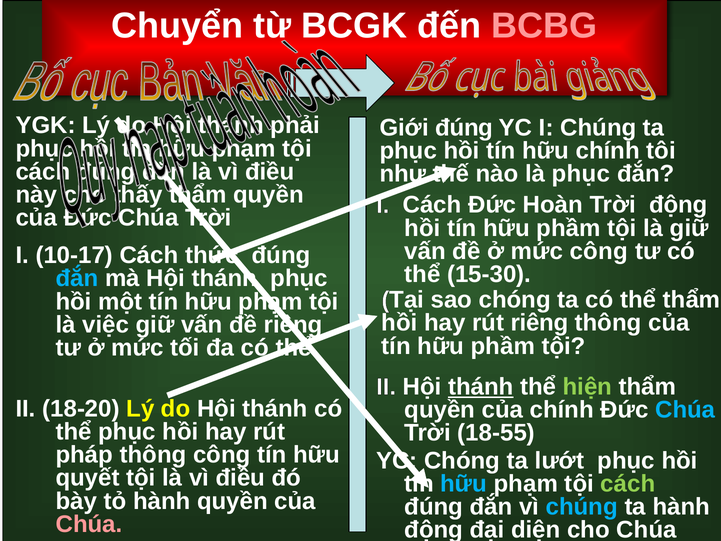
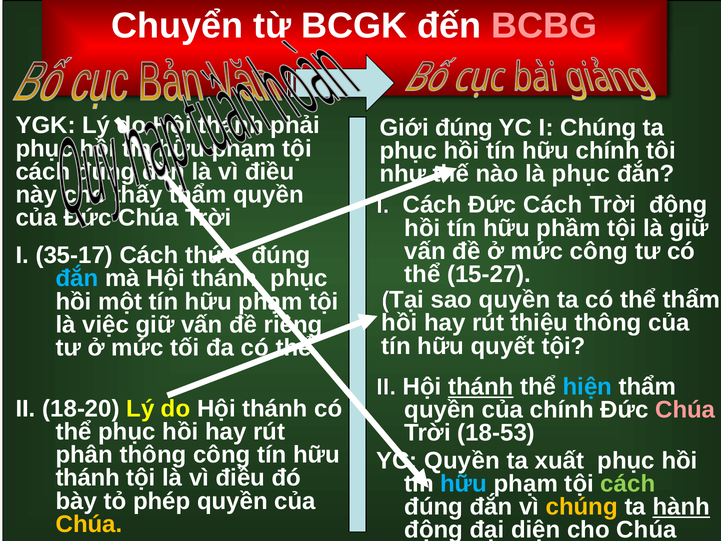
Đức Hoàn: Hoàn -> Cách
10-17: 10-17 -> 35-17
15-30: 15-30 -> 15-27
sao chóng: chóng -> quyền
rút riêng: riêng -> thiệu
phầm at (503, 346): phầm -> quyết
hiện colour: light green -> light blue
Chúa at (685, 410) colour: light blue -> pink
18-55: 18-55 -> 18-53
pháp: pháp -> phân
Chóng at (462, 460): Chóng -> Quyền
lướt: lướt -> xuất
quyết at (88, 478): quyết -> thánh
tỏ hành: hành -> phép
chúng at (582, 507) colour: light blue -> yellow
hành at (681, 507) underline: none -> present
Chúa at (89, 524) colour: pink -> yellow
